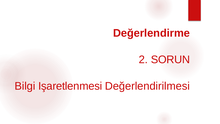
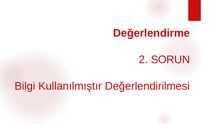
Işaretlenmesi: Işaretlenmesi -> Kullanılmıştır
